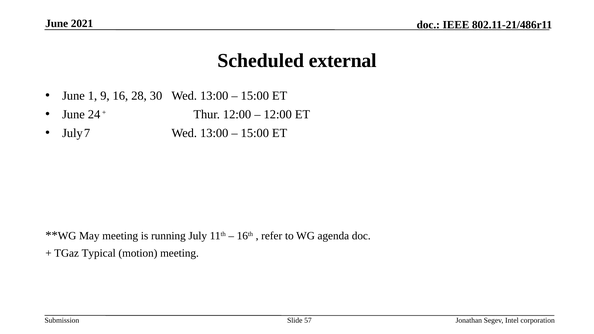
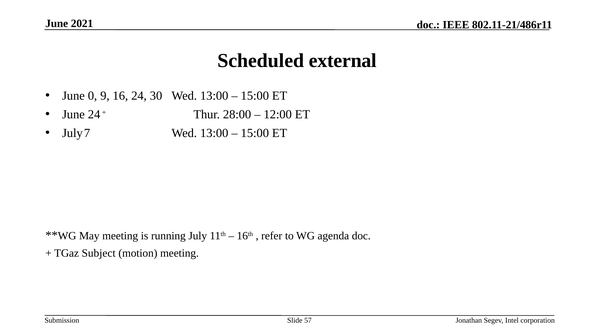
1: 1 -> 0
16 28: 28 -> 24
Thur 12:00: 12:00 -> 28:00
Typical: Typical -> Subject
